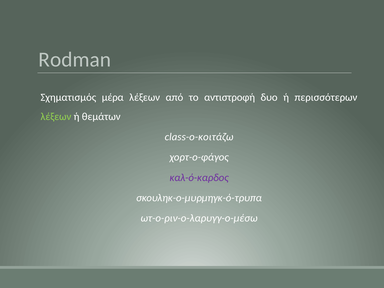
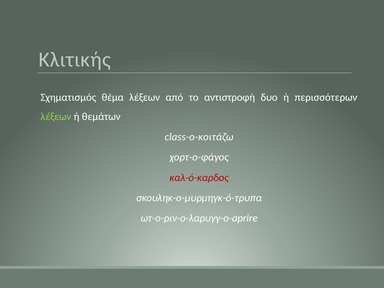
Rodman: Rodman -> Κλιτικής
μέρα: μέρα -> θέμα
καλ-ό-καρδος colour: purple -> red
ωτ-ο-ριν-ο-λαρυγγ-ο-μέσω: ωτ-ο-ριν-ο-λαρυγγ-ο-μέσω -> ωτ-ο-ριν-ο-λαρυγγ-ο-aprire
